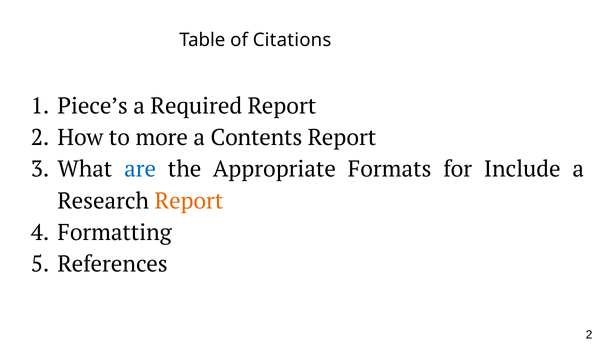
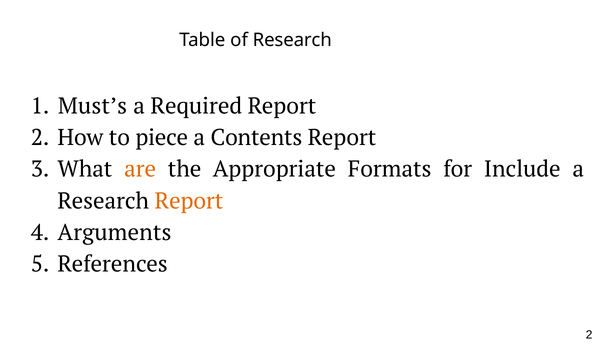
of Citations: Citations -> Research
Piece’s: Piece’s -> Must’s
more: more -> piece
are colour: blue -> orange
Formatting: Formatting -> Arguments
